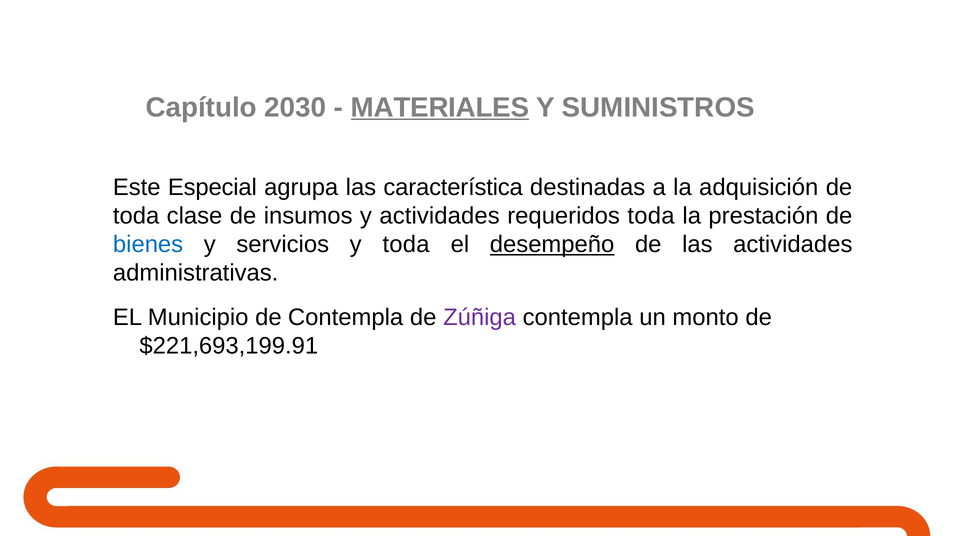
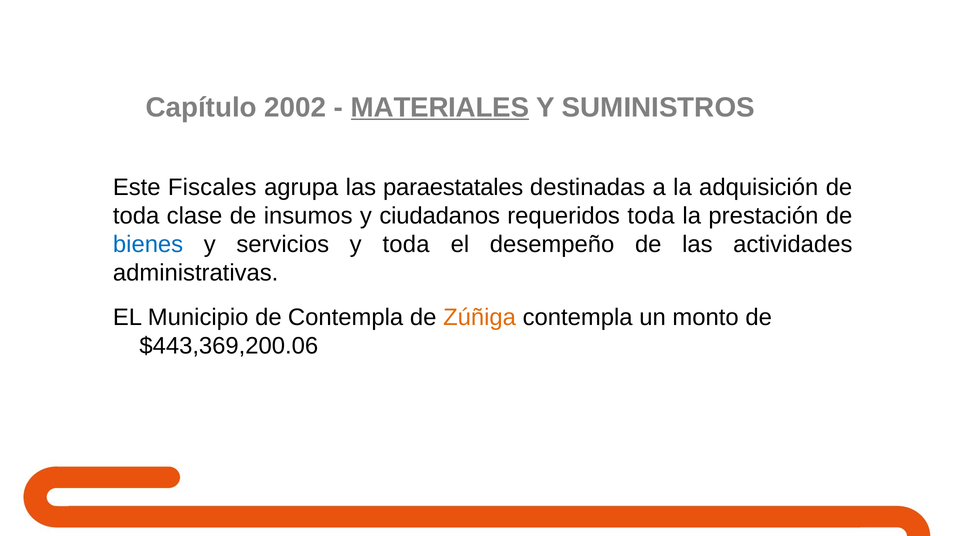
2030: 2030 -> 2002
Especial: Especial -> Fiscales
característica: característica -> paraestatales
y actividades: actividades -> ciudadanos
desempeño underline: present -> none
Zúñiga colour: purple -> orange
$221,693,199.91: $221,693,199.91 -> $443,369,200.06
